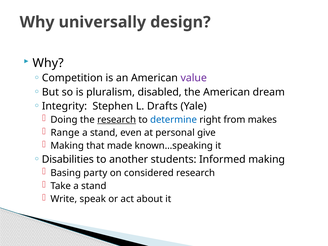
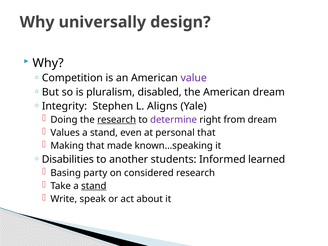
Drafts: Drafts -> Aligns
determine colour: blue -> purple
from makes: makes -> dream
Range: Range -> Values
personal give: give -> that
Informed making: making -> learned
stand at (94, 186) underline: none -> present
